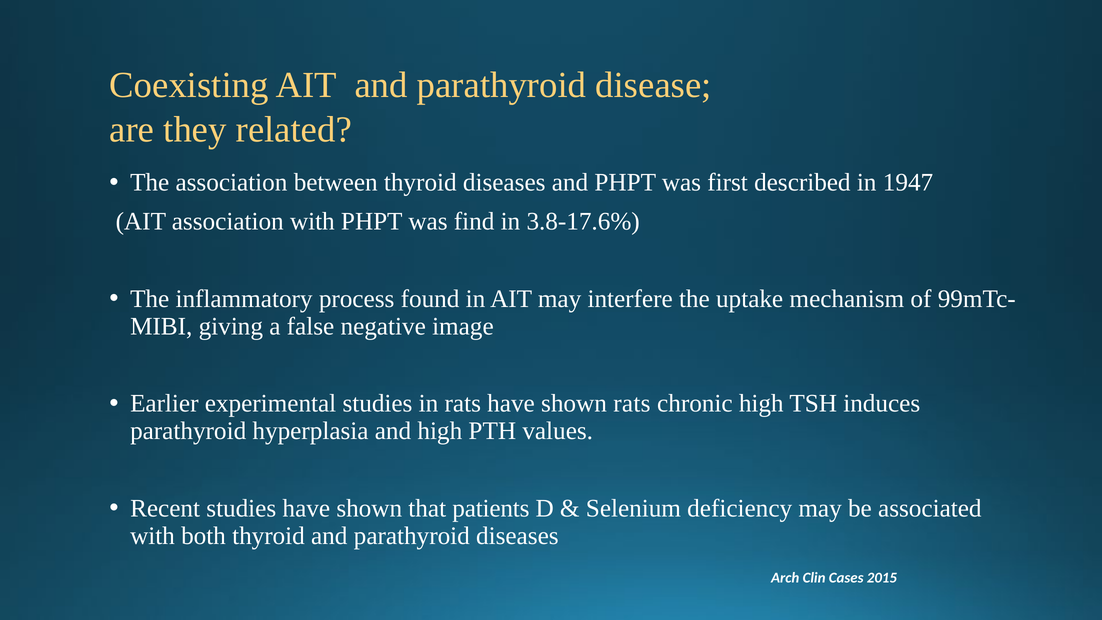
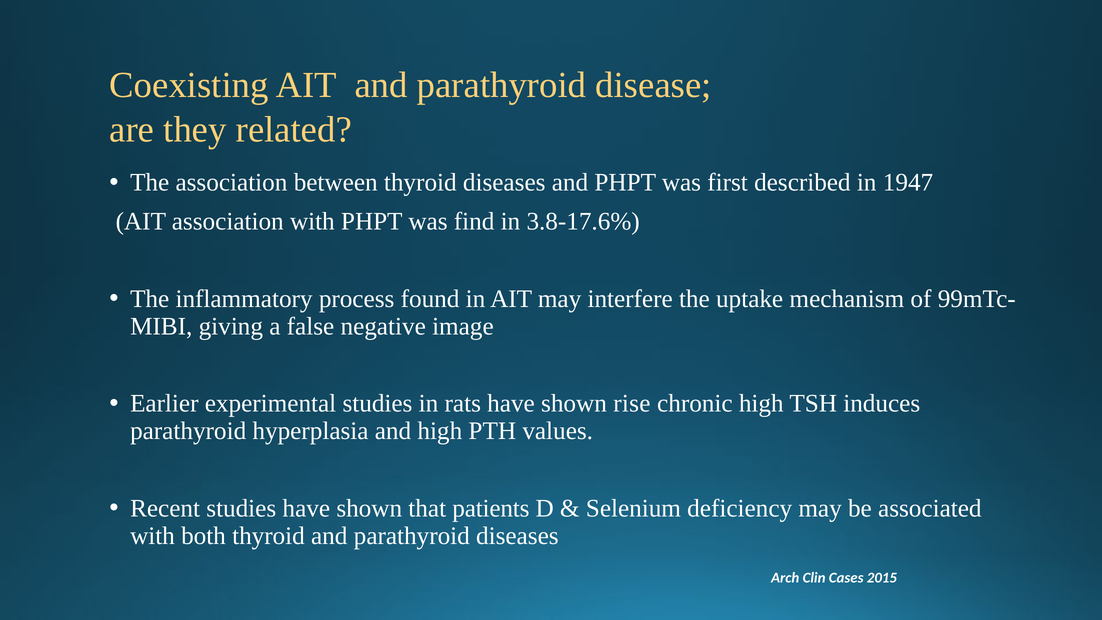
shown rats: rats -> rise
